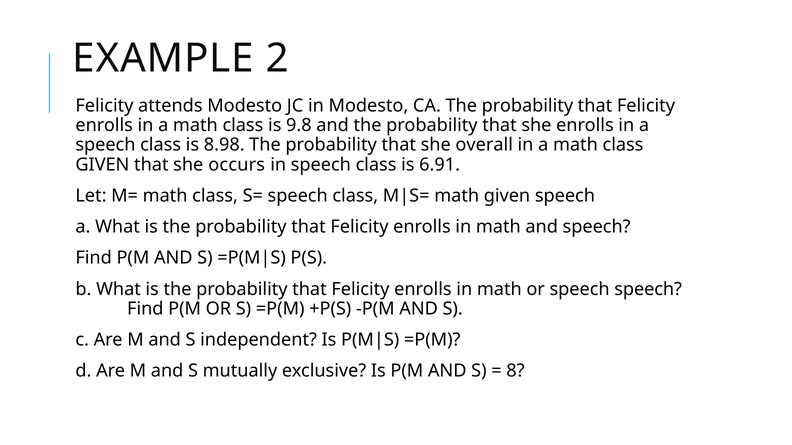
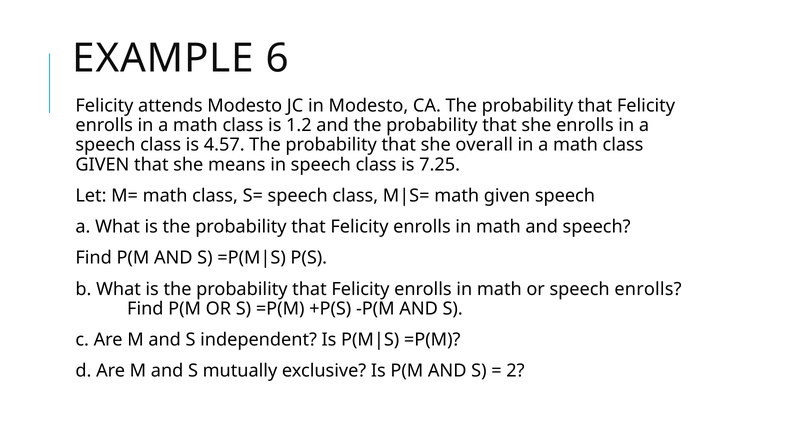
2: 2 -> 6
9.8: 9.8 -> 1.2
8.98: 8.98 -> 4.57
occurs: occurs -> means
6.91: 6.91 -> 7.25
speech speech: speech -> enrolls
8: 8 -> 2
